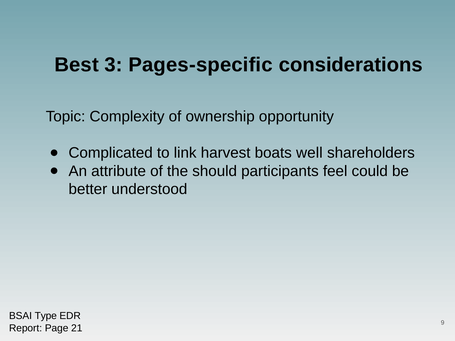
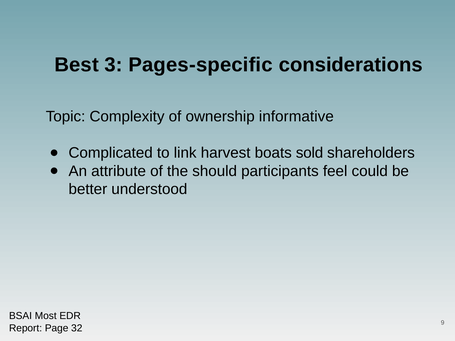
opportunity: opportunity -> informative
well: well -> sold
Type: Type -> Most
21: 21 -> 32
